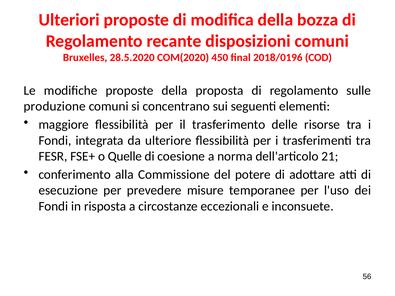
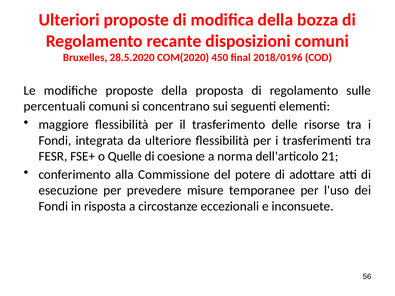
produzione: produzione -> percentuali
